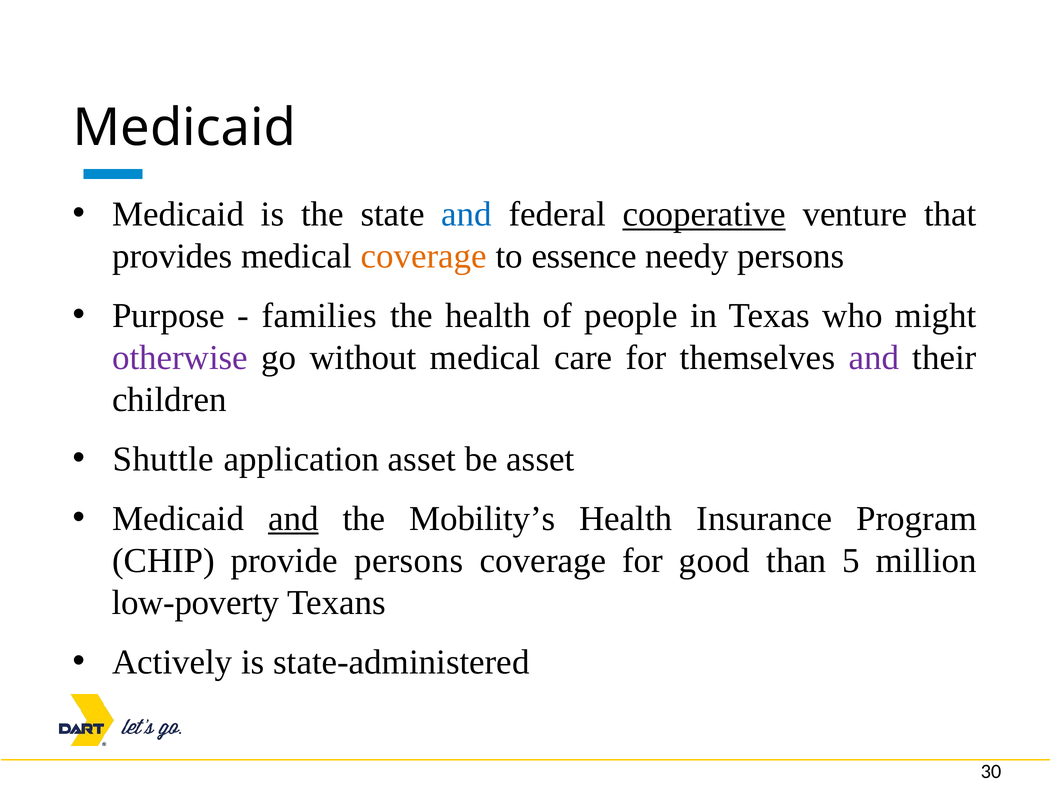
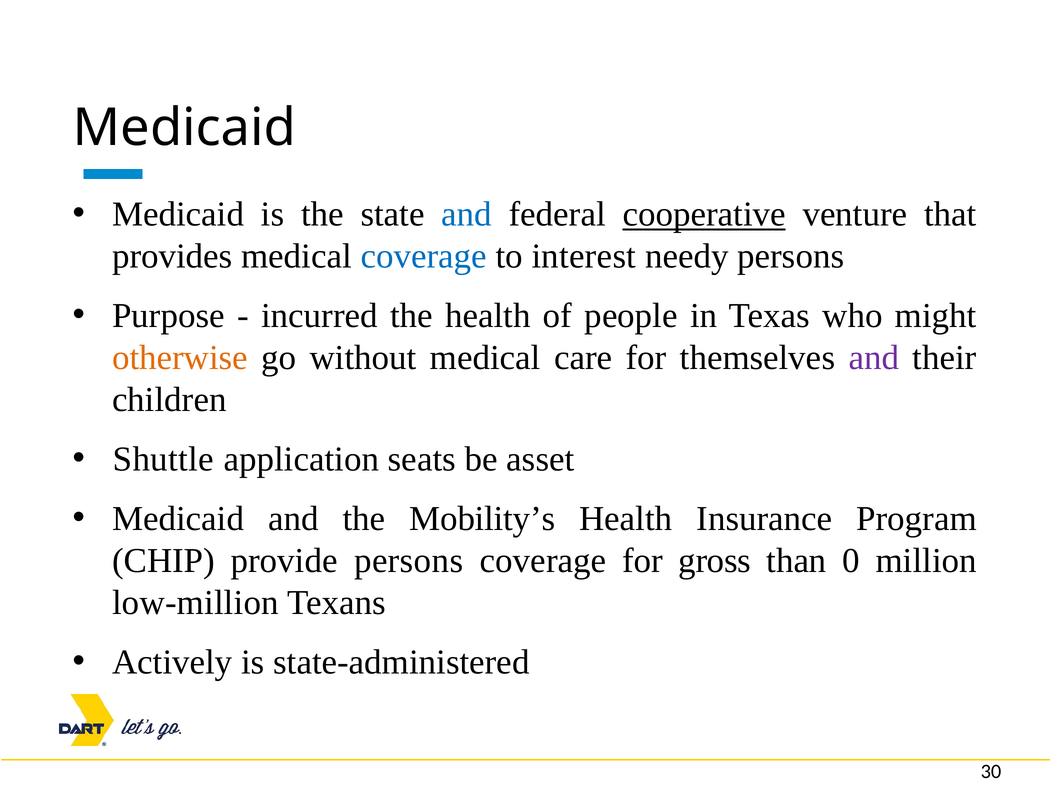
coverage at (424, 256) colour: orange -> blue
essence: essence -> interest
families: families -> incurred
otherwise colour: purple -> orange
application asset: asset -> seats
and at (293, 519) underline: present -> none
good: good -> gross
5: 5 -> 0
low-poverty: low-poverty -> low-million
